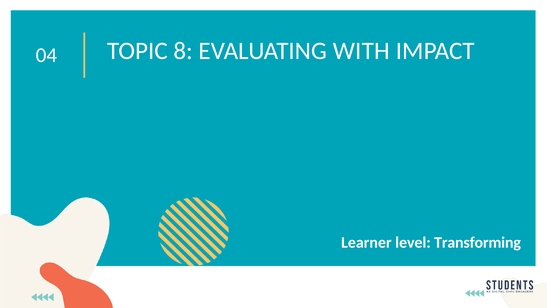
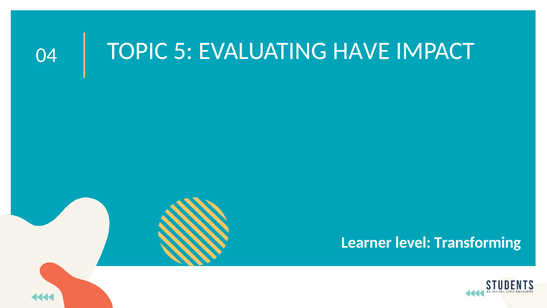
8: 8 -> 5
WITH: WITH -> HAVE
